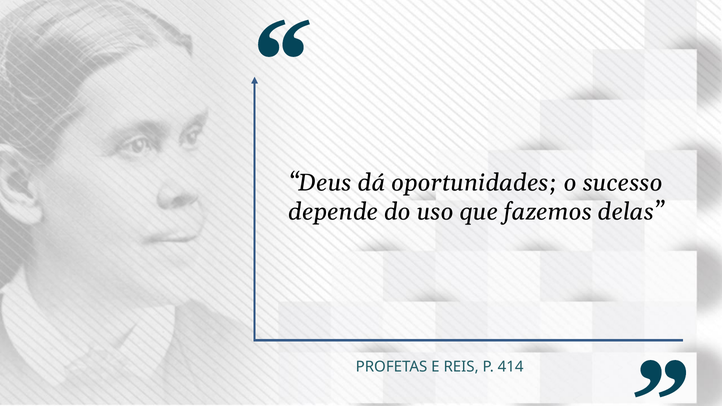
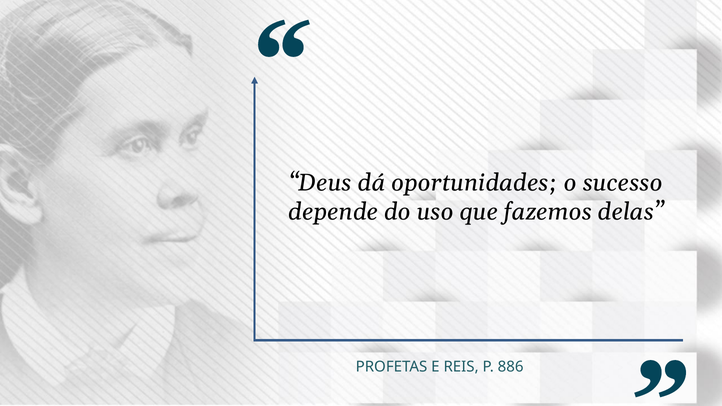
414: 414 -> 886
